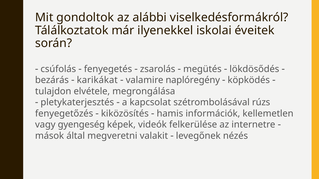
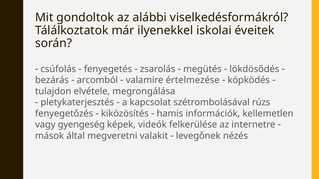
karikákat: karikákat -> arcomból
naplóregény: naplóregény -> értelmezése
